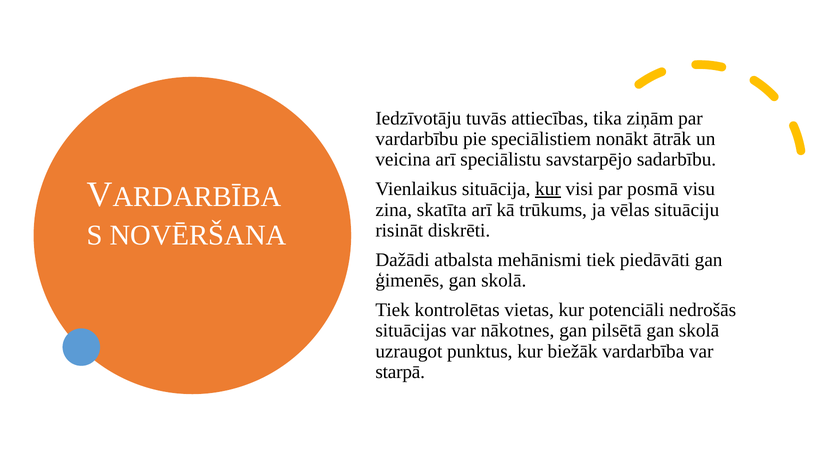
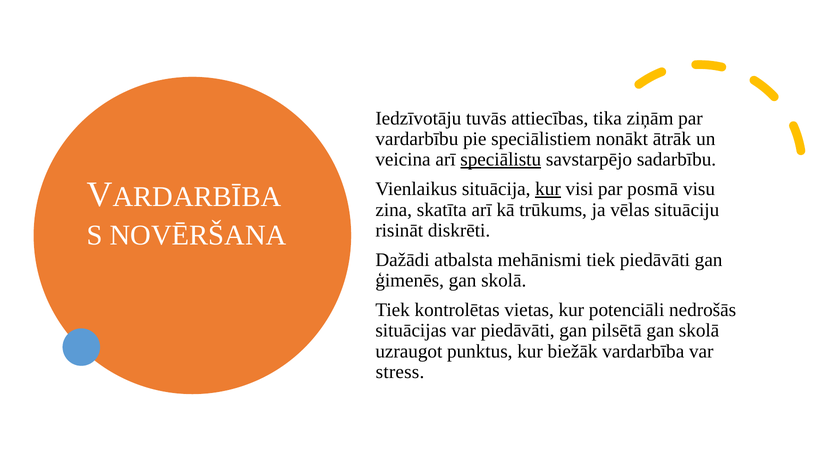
speciālistu underline: none -> present
var nākotnes: nākotnes -> piedāvāti
starpā: starpā -> stress
